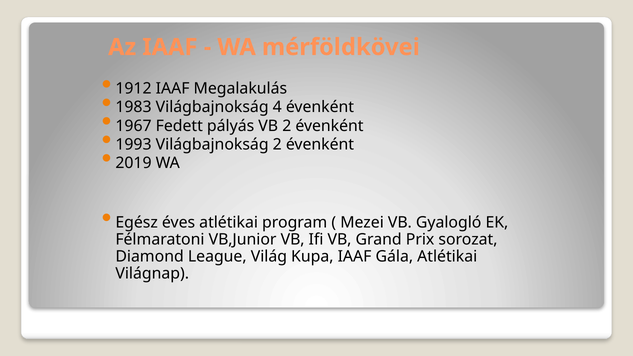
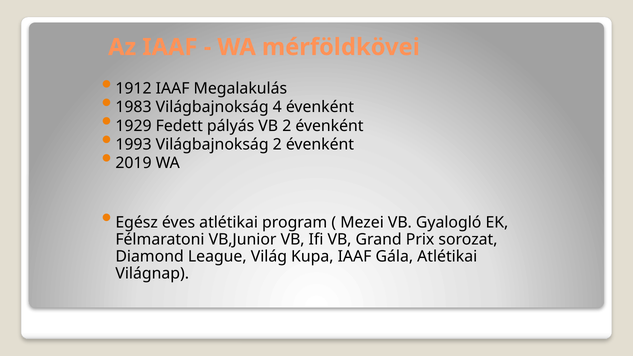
1967: 1967 -> 1929
